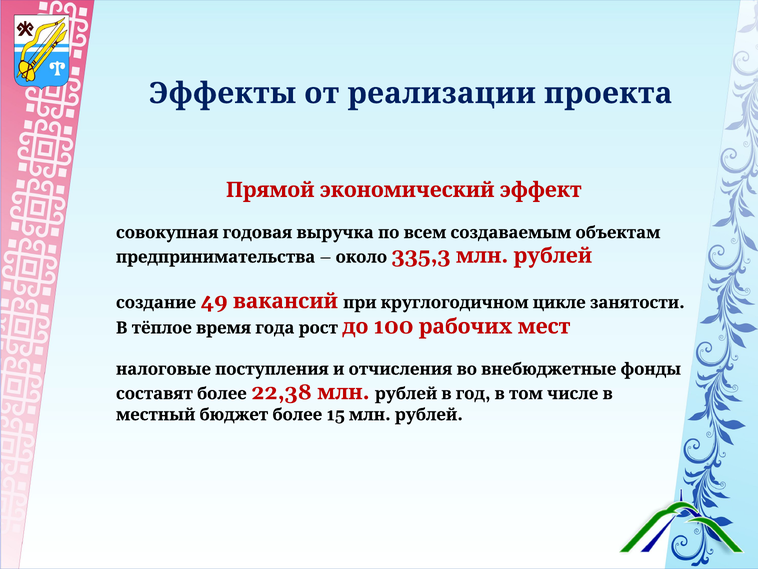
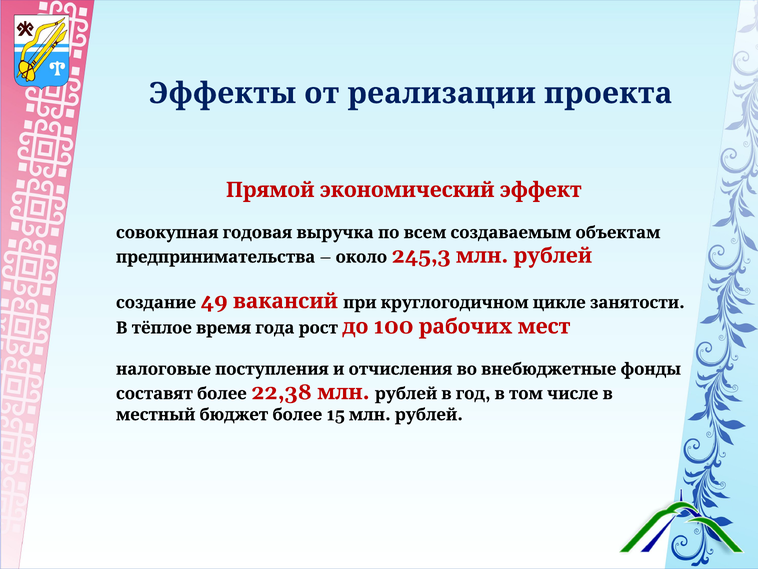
335,3: 335,3 -> 245,3
